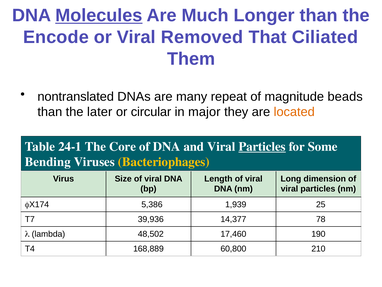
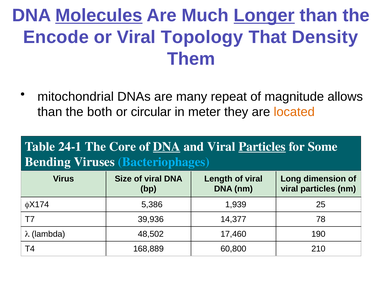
Longer underline: none -> present
Removed: Removed -> Topology
Ciliated: Ciliated -> Density
nontranslated: nontranslated -> mitochondrial
beads: beads -> allows
later: later -> both
major: major -> meter
DNA at (167, 146) underline: none -> present
Bacteriophages colour: yellow -> light blue
